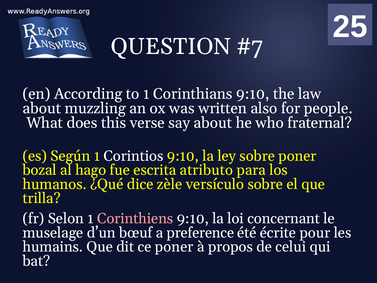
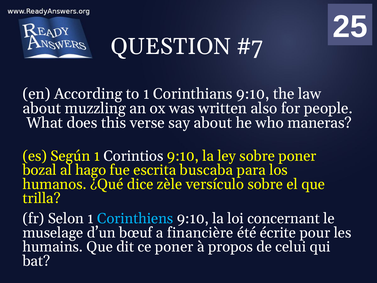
fraternal: fraternal -> maneras
atributo: atributo -> buscaba
Corinthiens colour: pink -> light blue
preference: preference -> financière
